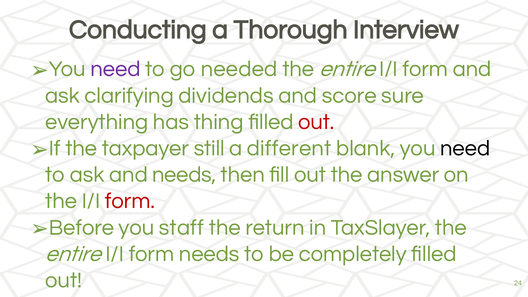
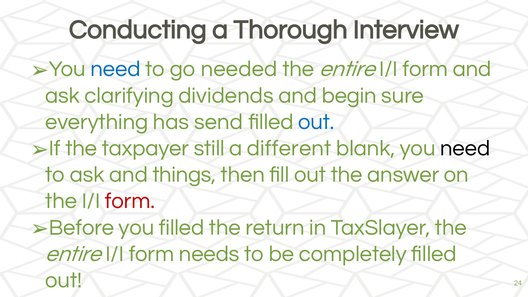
need at (115, 69) colour: purple -> blue
score: score -> begin
thing: thing -> send
out at (316, 122) colour: red -> blue
and needs: needs -> things
you staff: staff -> filled
